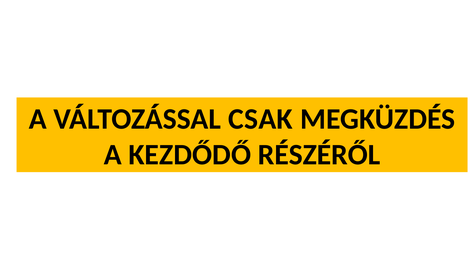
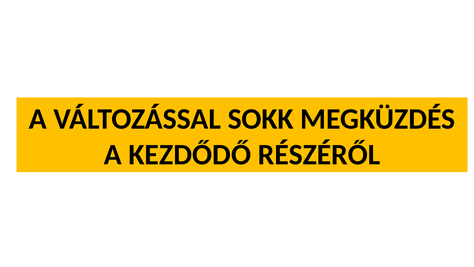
CSAK: CSAK -> SOKK
